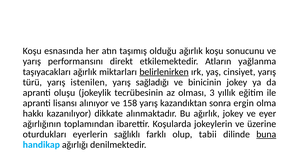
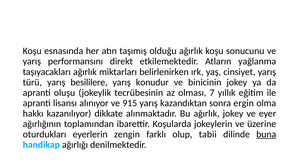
belirlenirken underline: present -> none
istenilen: istenilen -> besililere
sağladığı: sağladığı -> konudur
3: 3 -> 7
158: 158 -> 915
sağlıklı: sağlıklı -> zengin
